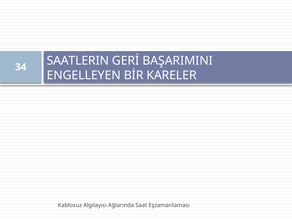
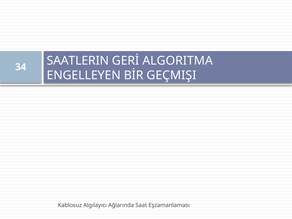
BAŞARIMINI: BAŞARIMINI -> ALGORITMA
KARELER: KARELER -> GEÇMIŞI
